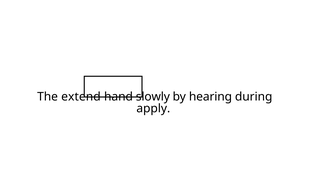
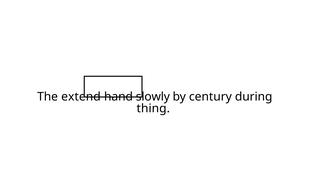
hearing: hearing -> century
apply: apply -> thing
